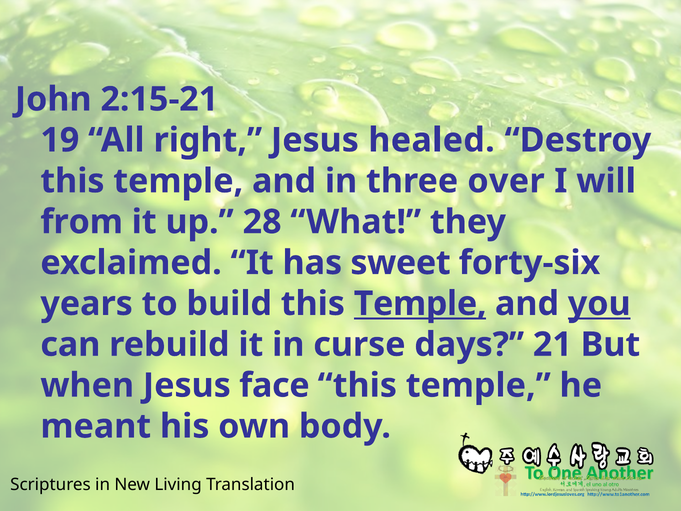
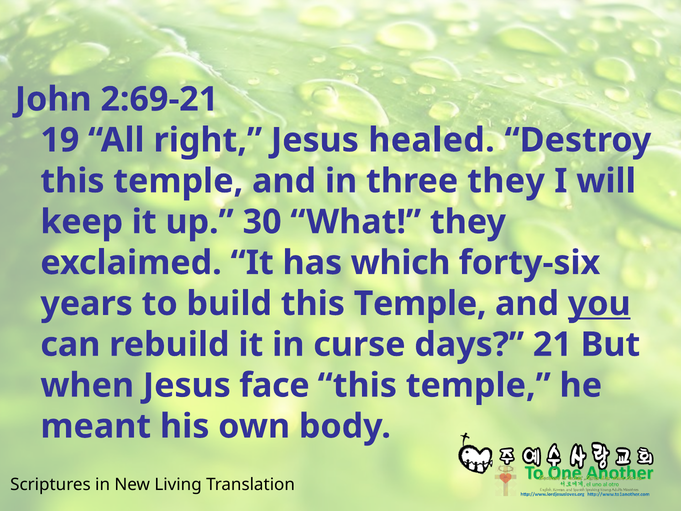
2:15-21: 2:15-21 -> 2:69-21
three over: over -> they
from: from -> keep
28: 28 -> 30
sweet: sweet -> which
Temple at (420, 304) underline: present -> none
